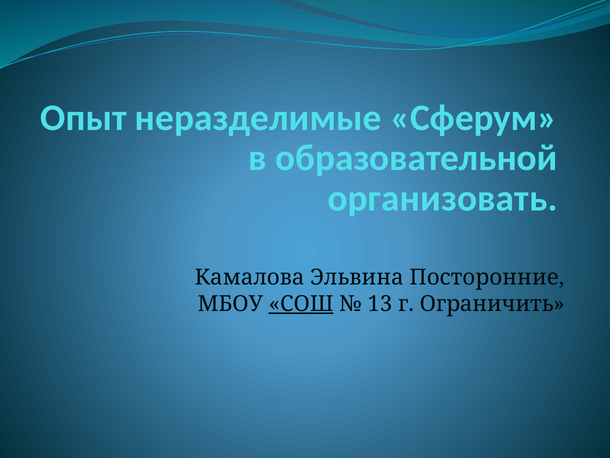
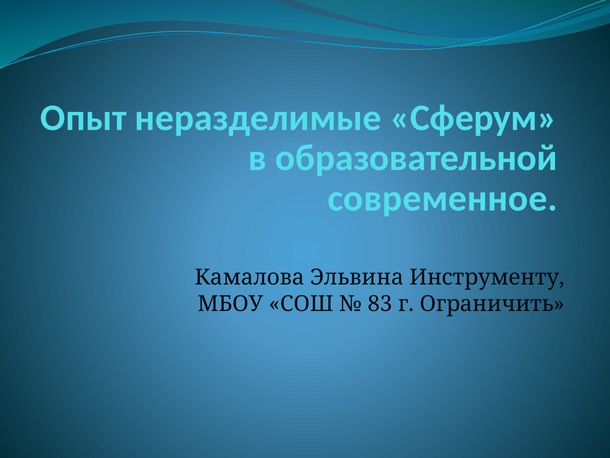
организовать: организовать -> современное
Посторонние: Посторонние -> Инструменту
СОШ underline: present -> none
13: 13 -> 83
